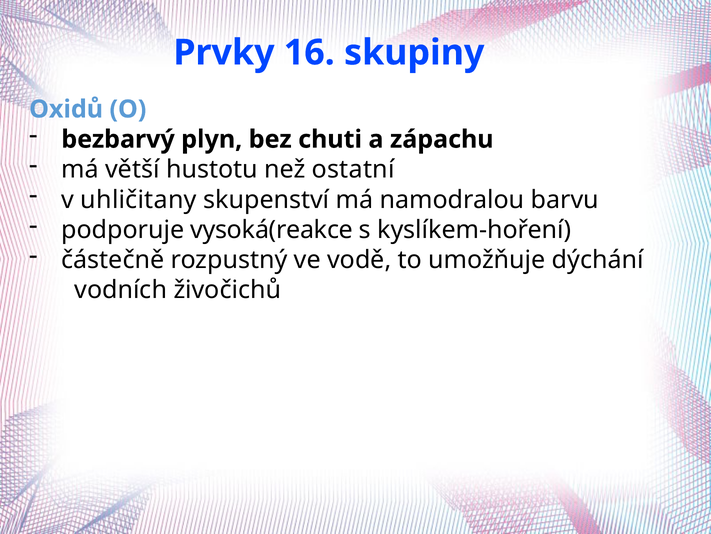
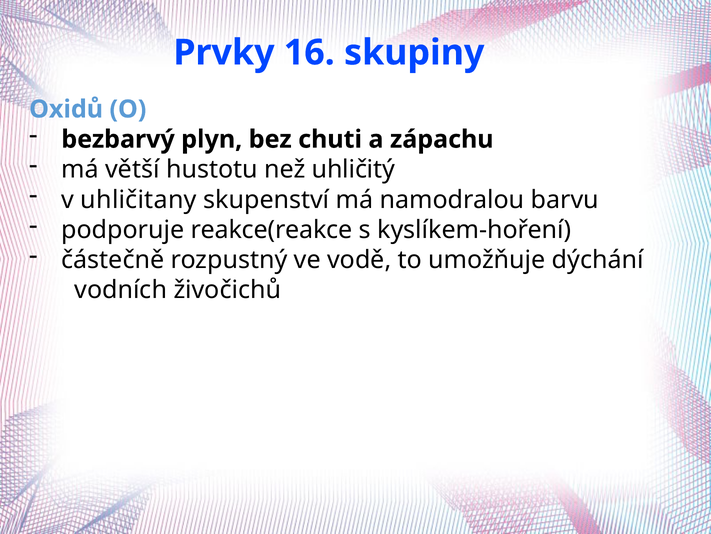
ostatní: ostatní -> uhličitý
vysoká(reakce: vysoká(reakce -> reakce(reakce
